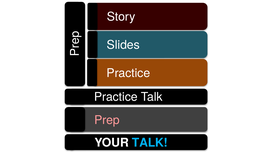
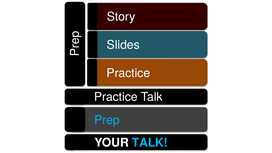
Prep colour: pink -> light blue
